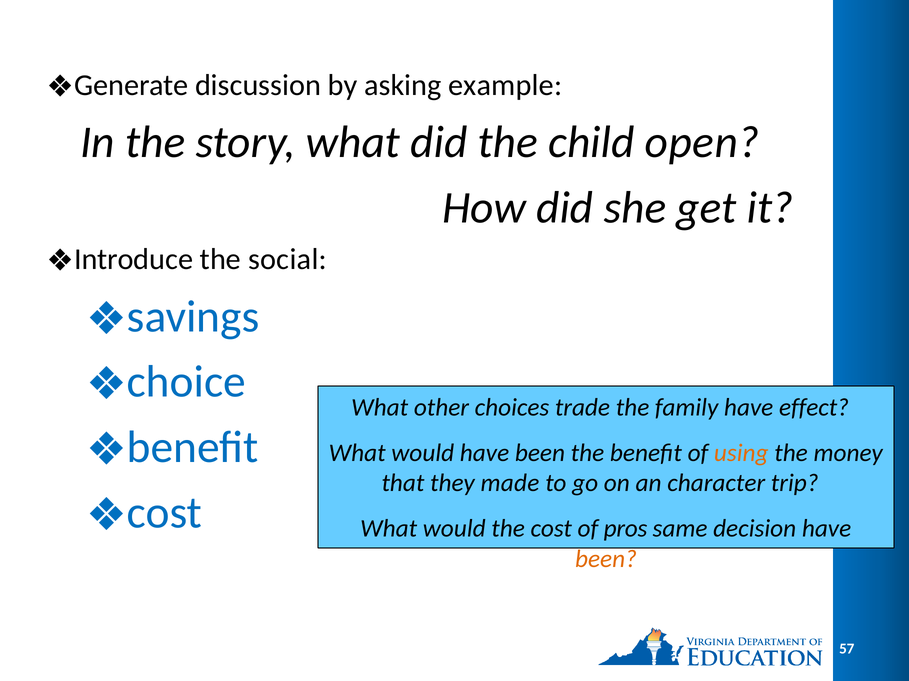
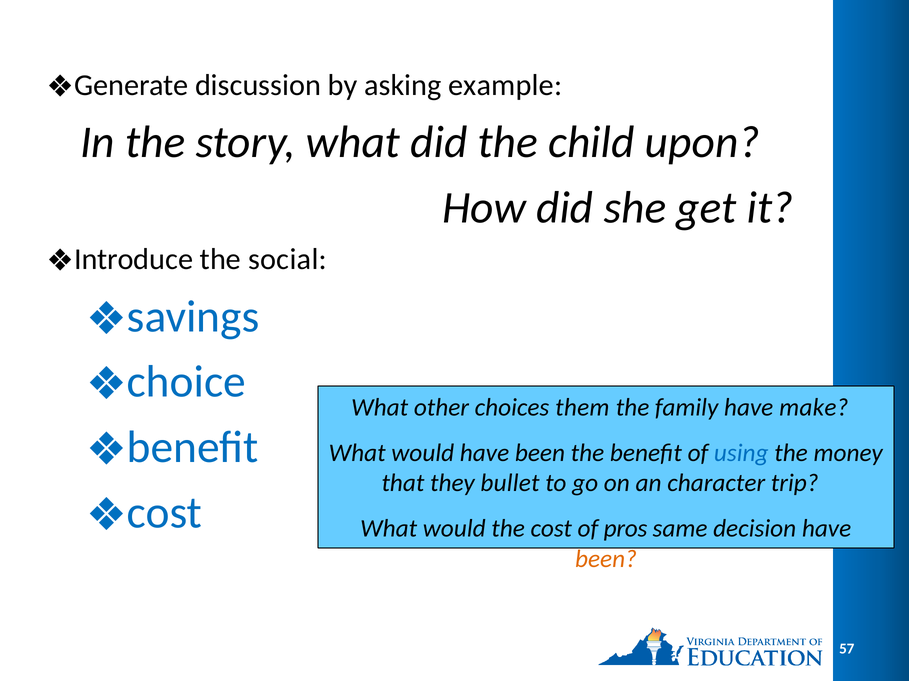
open: open -> upon
trade: trade -> them
effect: effect -> make
using colour: orange -> blue
made: made -> bullet
